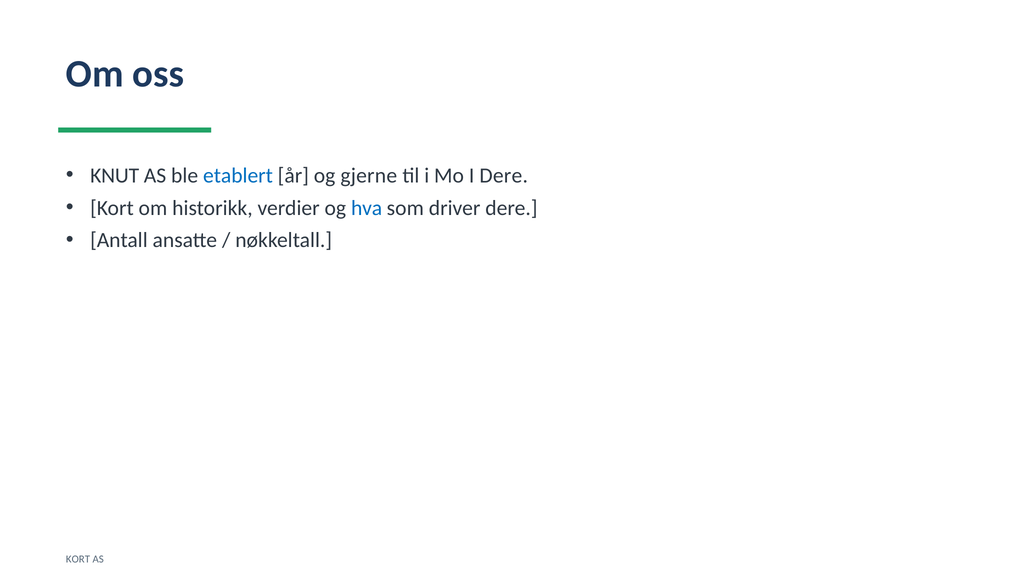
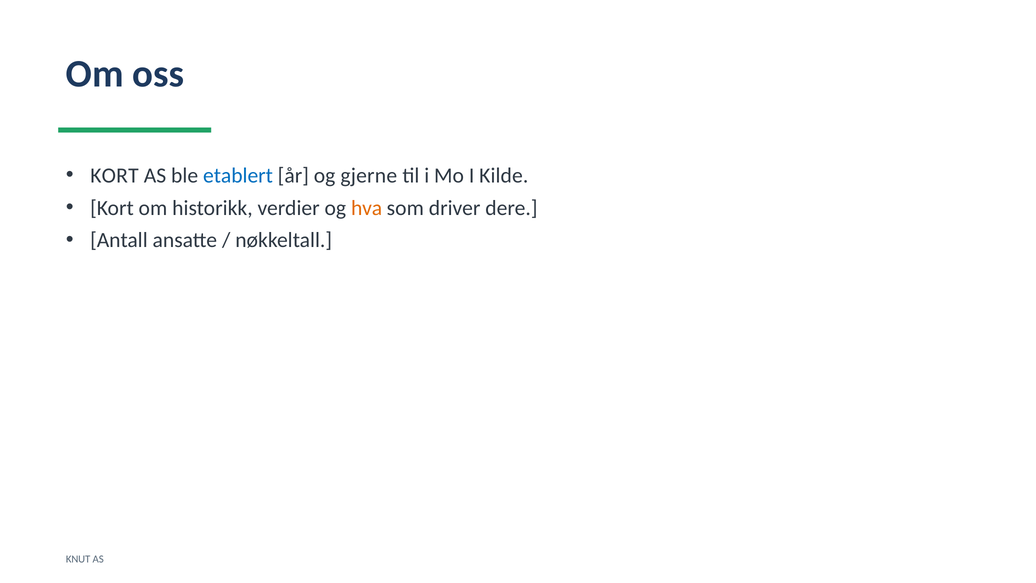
KNUT at (115, 175): KNUT -> KORT
I Dere: Dere -> Kilde
hva colour: blue -> orange
KORT at (78, 559): KORT -> KNUT
